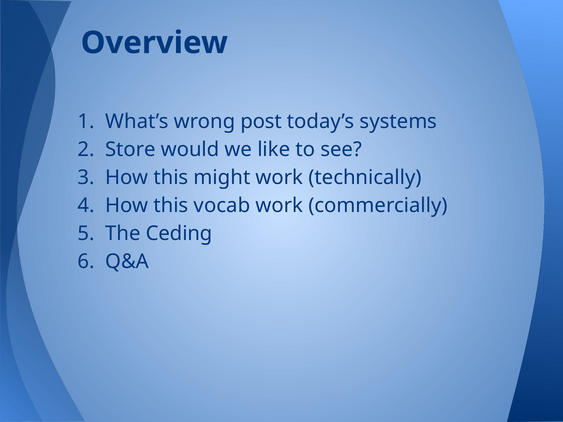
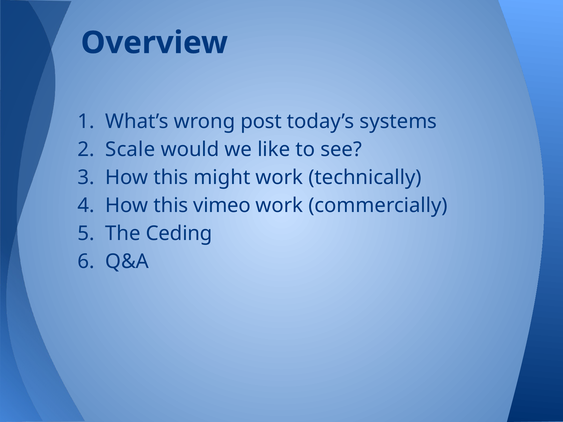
Store: Store -> Scale
vocab: vocab -> vimeo
